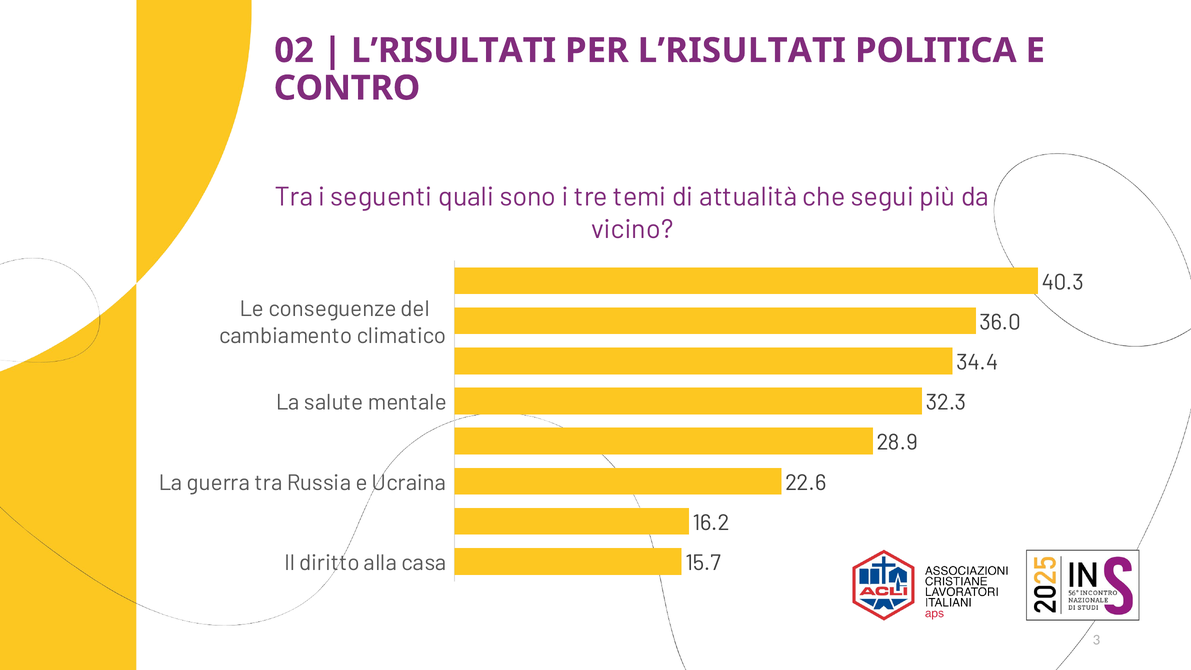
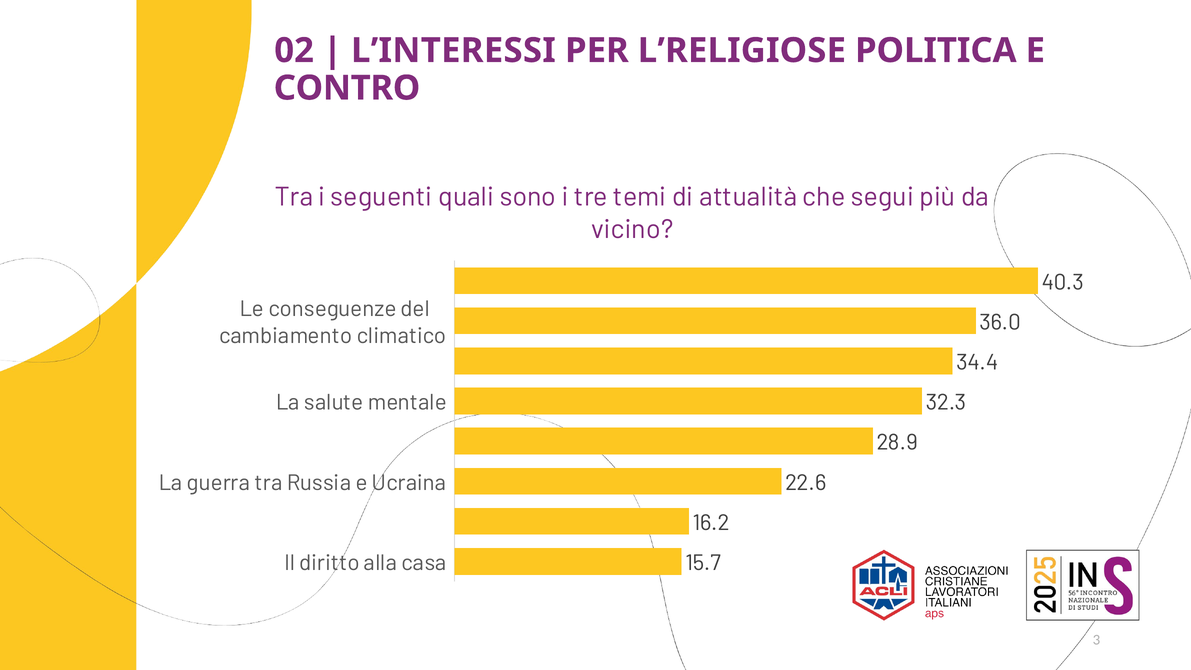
L’RISULTATI at (454, 51): L’RISULTATI -> L’INTERESSI
PER L’RISULTATI: L’RISULTATI -> L’RELIGIOSE
